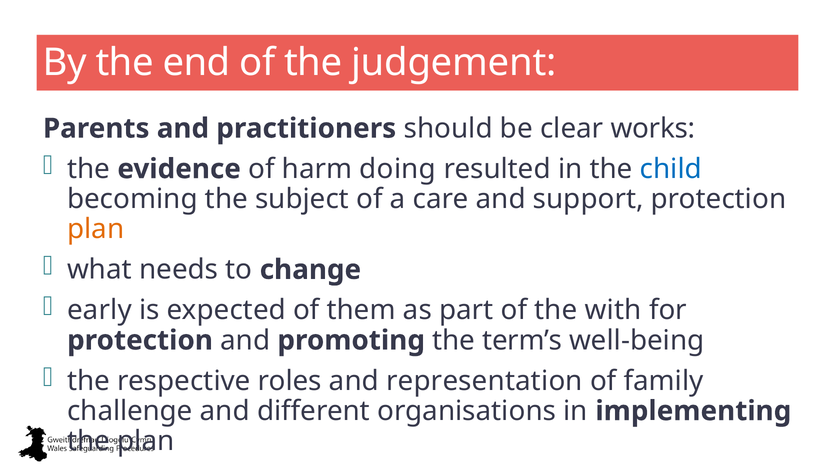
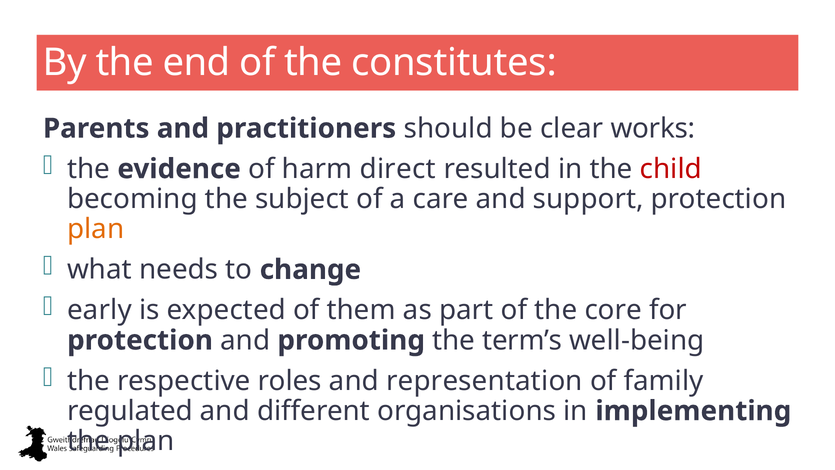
judgement: judgement -> constitutes
doing: doing -> direct
child colour: blue -> red
with: with -> core
challenge: challenge -> regulated
